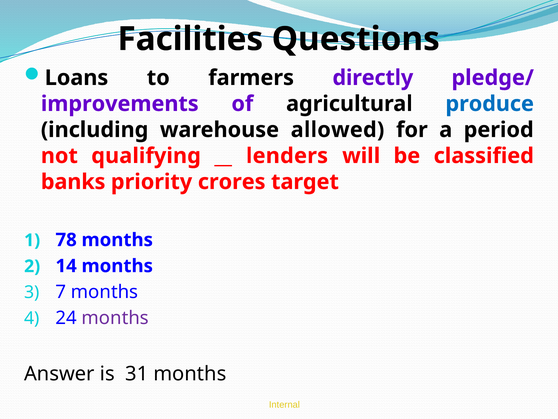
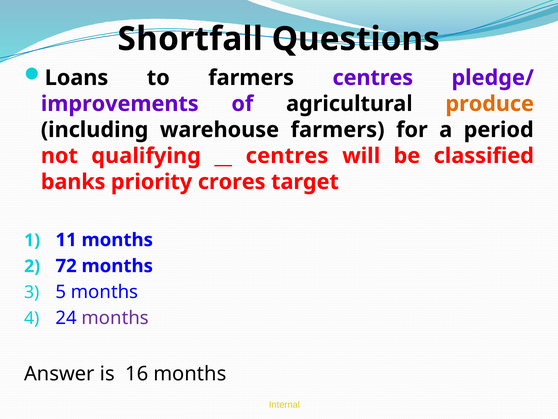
Facilities: Facilities -> Shortfall
farmers directly: directly -> centres
produce colour: blue -> orange
warehouse allowed: allowed -> farmers
lenders at (287, 156): lenders -> centres
78: 78 -> 11
14: 14 -> 72
7: 7 -> 5
31: 31 -> 16
